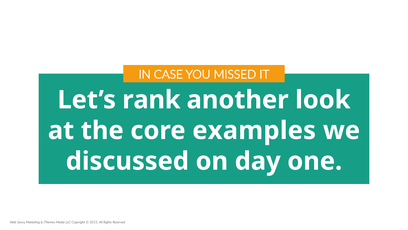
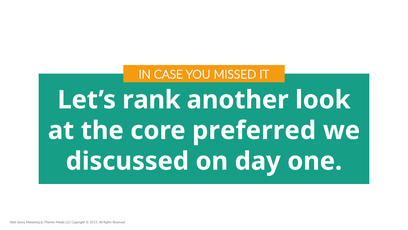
examples: examples -> preferred
